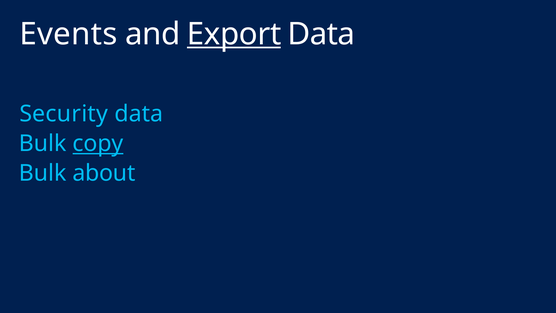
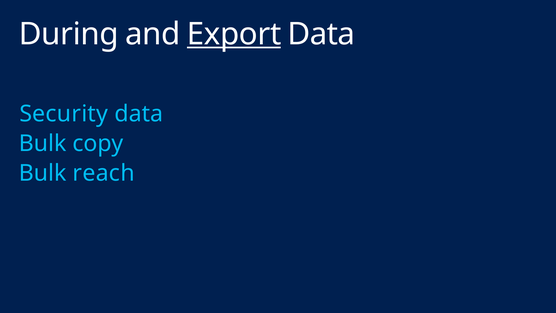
Events: Events -> During
copy underline: present -> none
about: about -> reach
